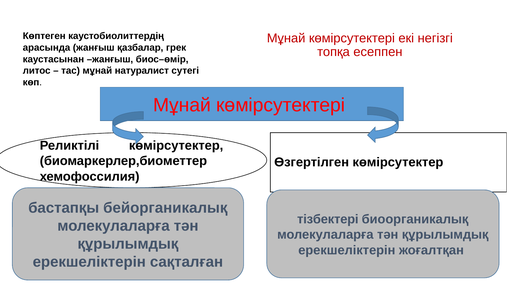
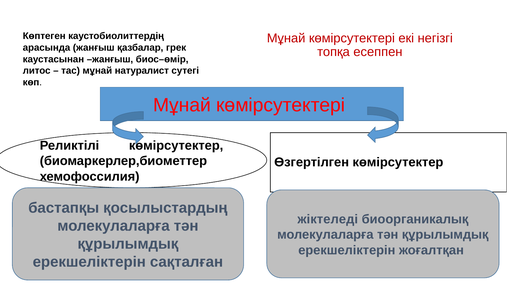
бейорганикалық: бейорганикалық -> қосылыстардың
тізбектері: тізбектері -> жіктеледі
